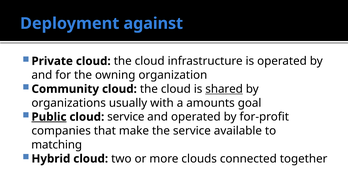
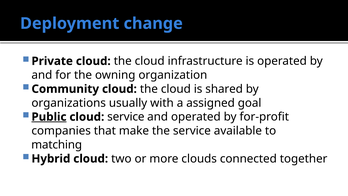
against: against -> change
shared underline: present -> none
amounts: amounts -> assigned
